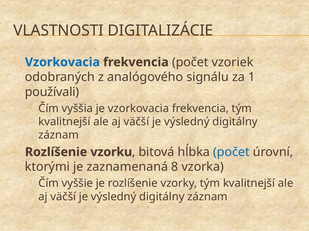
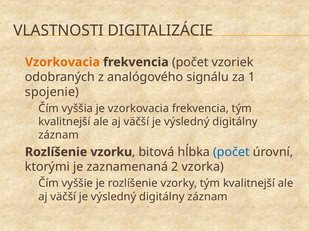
Vzorkovacia at (62, 62) colour: blue -> orange
používali: používali -> spojenie
8: 8 -> 2
